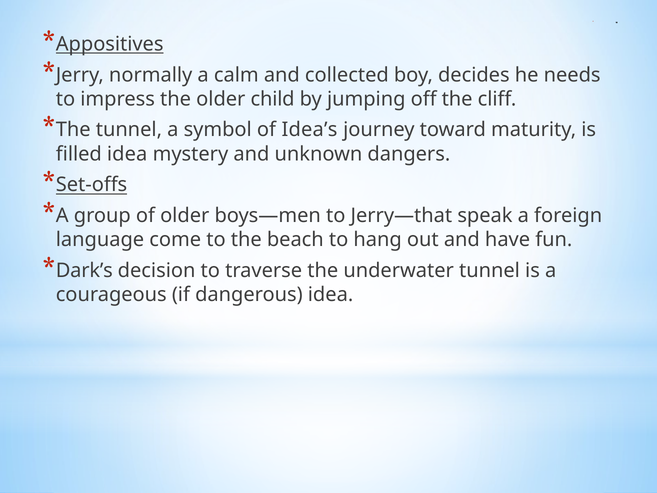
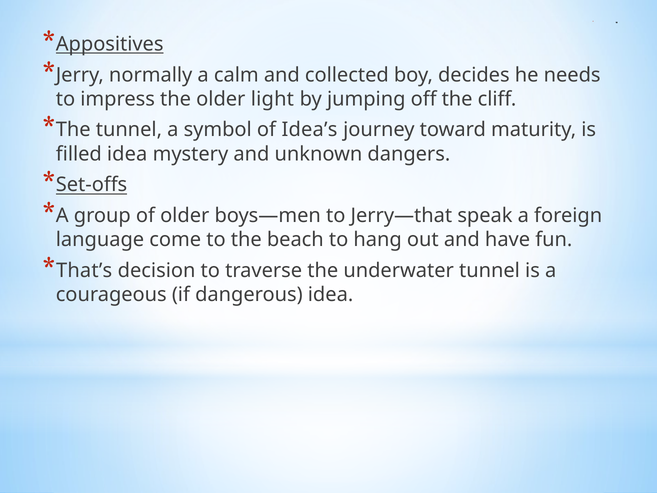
child: child -> light
Dark’s: Dark’s -> That’s
